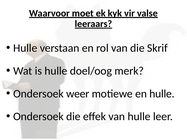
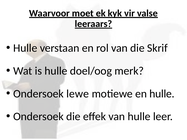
weer: weer -> lewe
